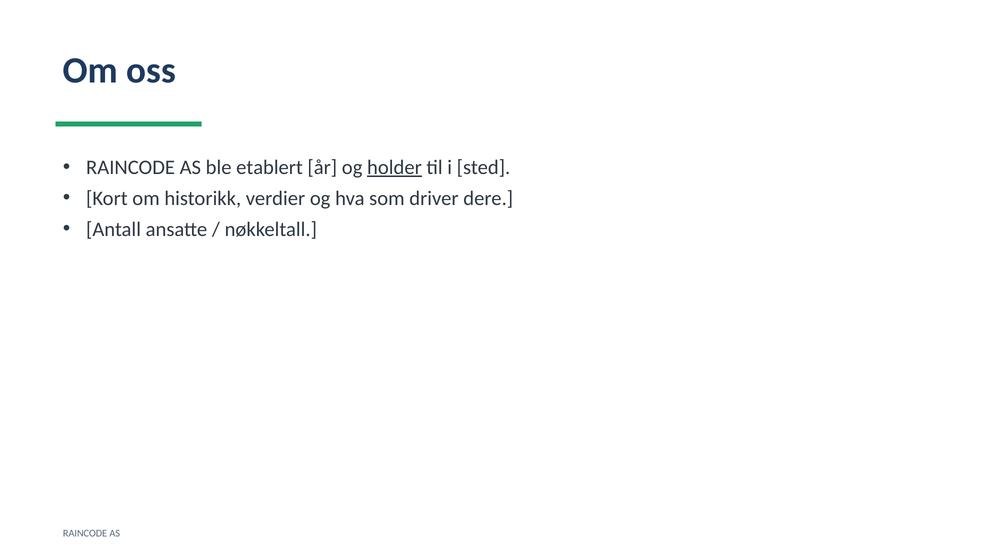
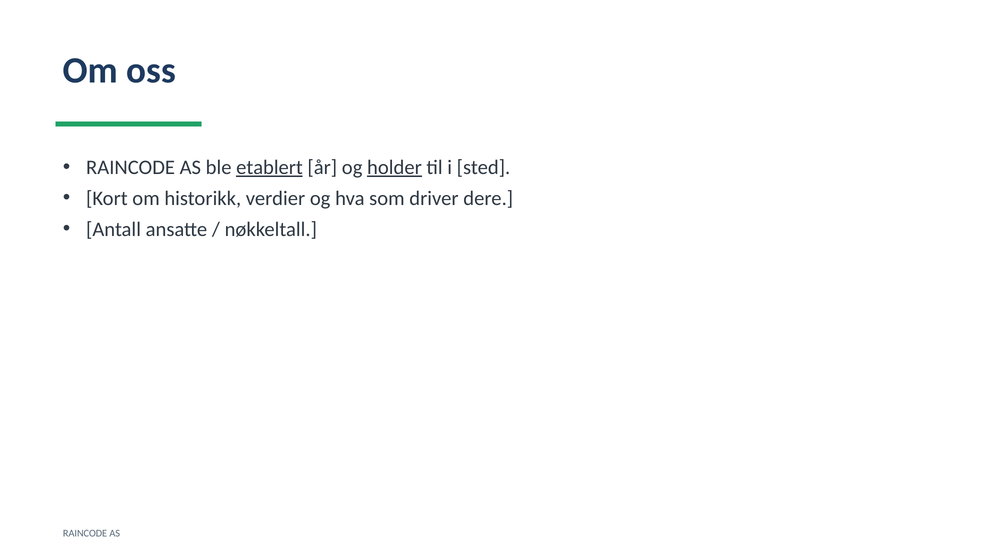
etablert underline: none -> present
